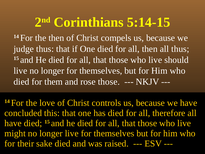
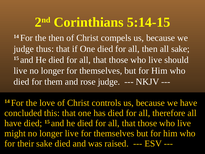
all thus: thus -> sake
rose those: those -> judge
